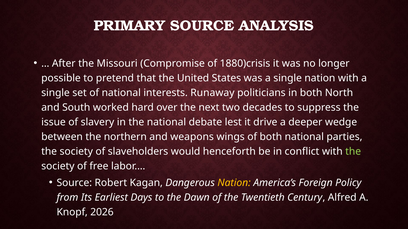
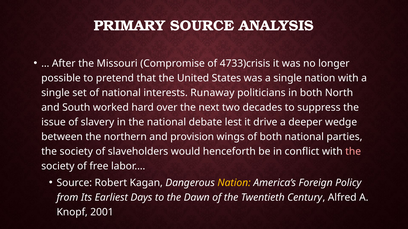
1880)crisis: 1880)crisis -> 4733)crisis
weapons: weapons -> provision
the at (353, 152) colour: light green -> pink
2026: 2026 -> 2001
